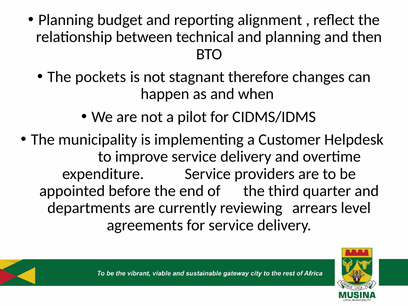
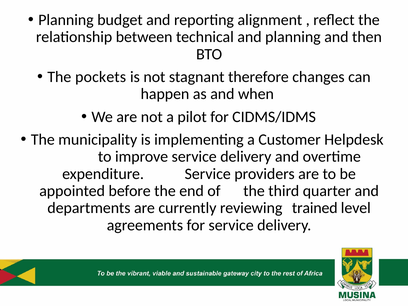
arrears: arrears -> trained
